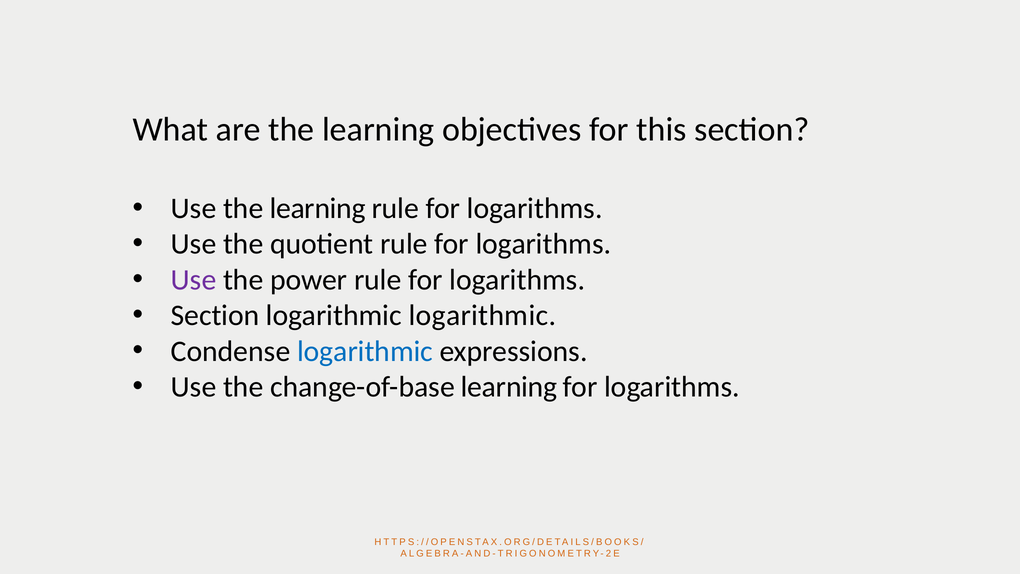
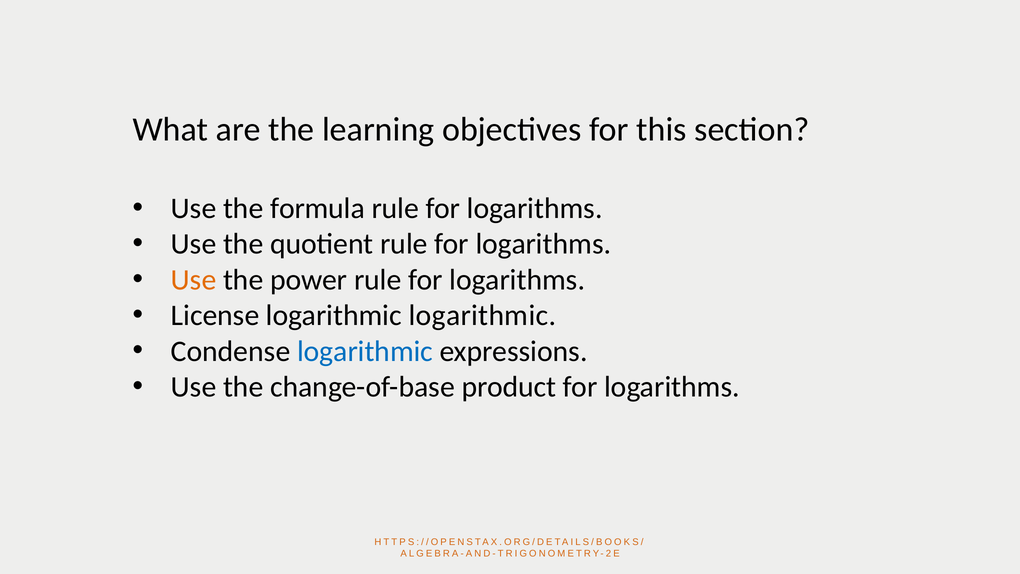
Use the learning: learning -> formula
Use at (194, 280) colour: purple -> orange
Section at (215, 315): Section -> License
change-of-base learning: learning -> product
